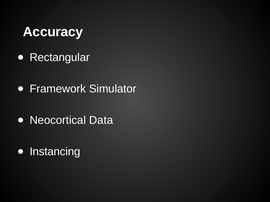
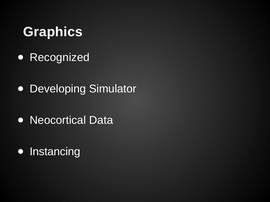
Accuracy: Accuracy -> Graphics
Rectangular: Rectangular -> Recognized
Framework: Framework -> Developing
